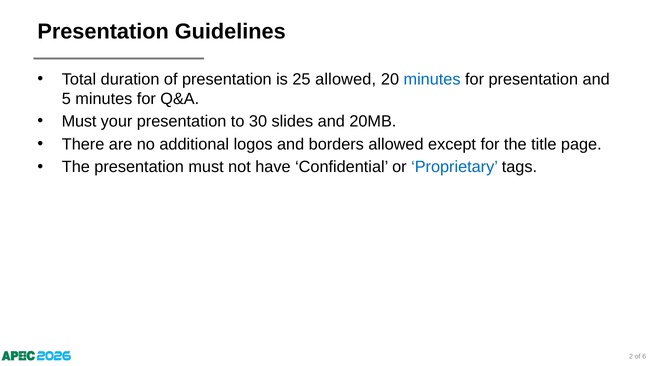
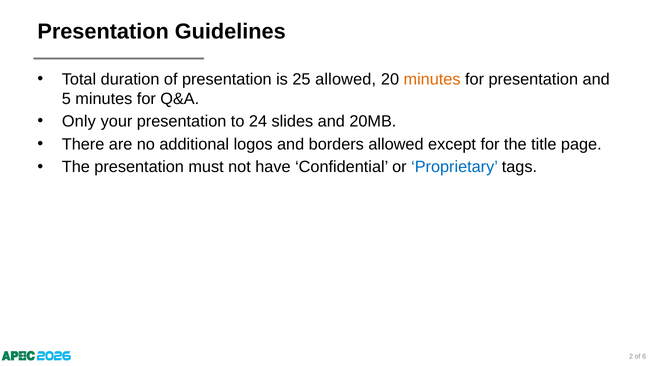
minutes at (432, 79) colour: blue -> orange
Must at (79, 122): Must -> Only
30: 30 -> 24
